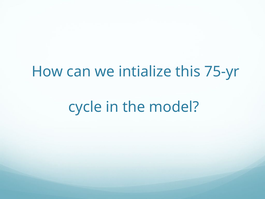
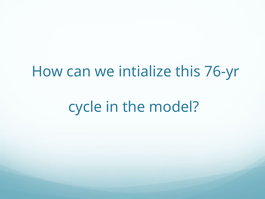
75-yr: 75-yr -> 76-yr
